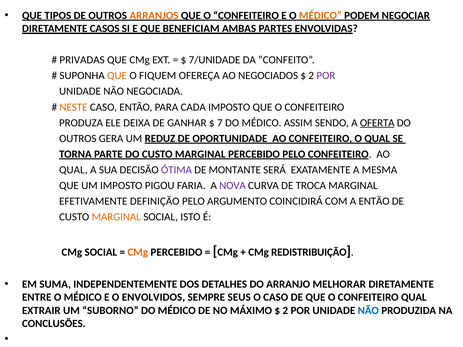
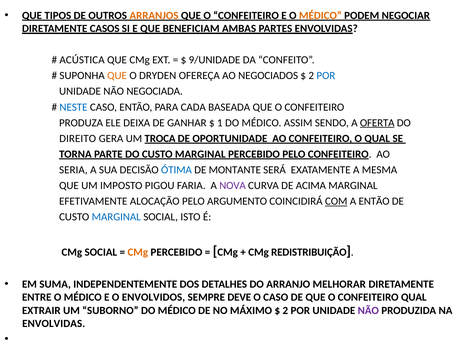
PRIVADAS: PRIVADAS -> ACÚSTICA
7/UNIDADE: 7/UNIDADE -> 9/UNIDADE
FIQUEM: FIQUEM -> DRYDEN
POR at (326, 76) colour: purple -> blue
NESTE colour: orange -> blue
CADA IMPOSTO: IMPOSTO -> BASEADA
7: 7 -> 1
OUTROS at (78, 139): OUTROS -> DIREITO
REDUZ: REDUZ -> TROCA
QUAL at (73, 170): QUAL -> SERIA
ÓTIMA colour: purple -> blue
TROCA: TROCA -> ACIMA
DEFINIÇÃO: DEFINIÇÃO -> ALOCAÇÃO
COM underline: none -> present
MARGINAL at (116, 217) colour: orange -> blue
SEUS: SEUS -> DEVE
NÃO at (368, 311) colour: blue -> purple
CONCLUSÕES at (54, 324): CONCLUSÕES -> ENVOLVIDAS
